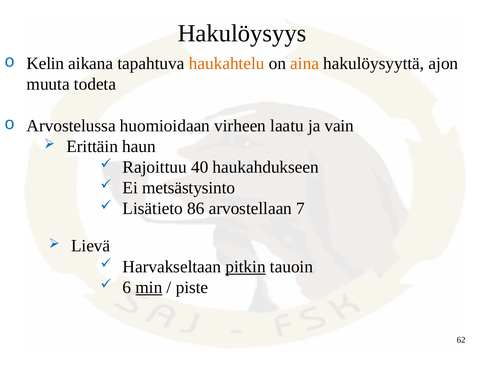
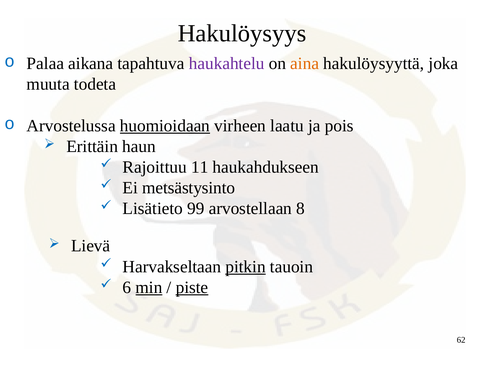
Kelin: Kelin -> Palaa
haukahtelu colour: orange -> purple
ajon: ajon -> joka
huomioidaan underline: none -> present
vain: vain -> pois
40: 40 -> 11
86: 86 -> 99
7: 7 -> 8
piste underline: none -> present
